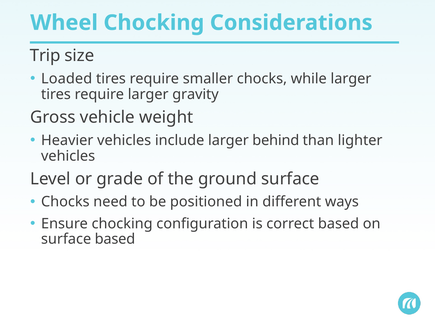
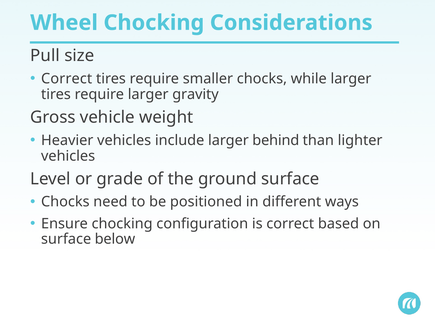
Trip: Trip -> Pull
Loaded at (67, 79): Loaded -> Correct
surface based: based -> below
